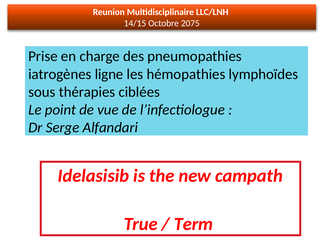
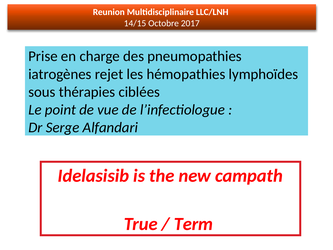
2075: 2075 -> 2017
ligne: ligne -> rejet
